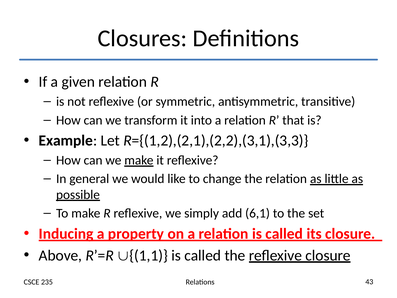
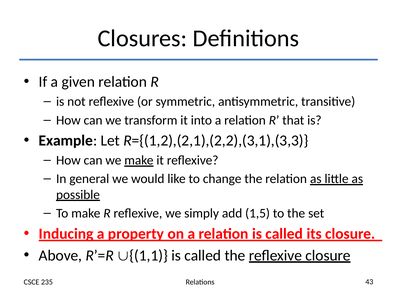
6,1: 6,1 -> 1,5
